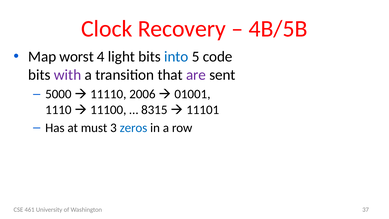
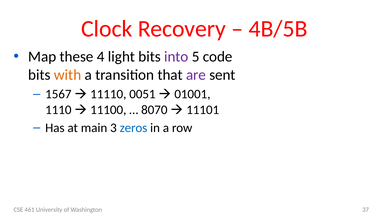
worst: worst -> these
into colour: blue -> purple
with colour: purple -> orange
5000: 5000 -> 1567
2006: 2006 -> 0051
8315: 8315 -> 8070
must: must -> main
